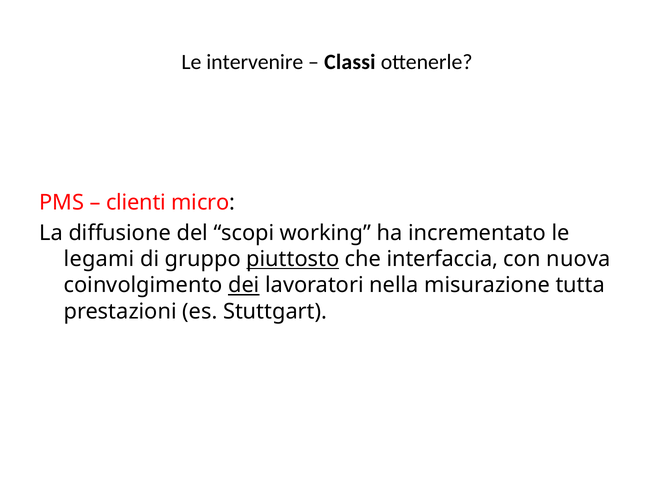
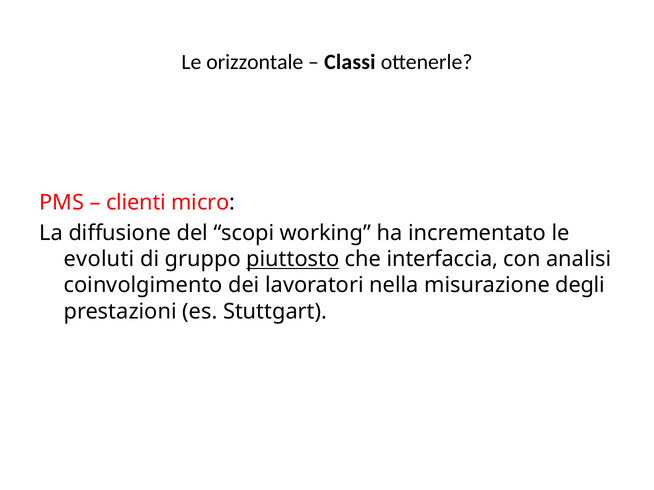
intervenire: intervenire -> orizzontale
legami: legami -> evoluti
nuova: nuova -> analisi
dei underline: present -> none
tutta: tutta -> degli
